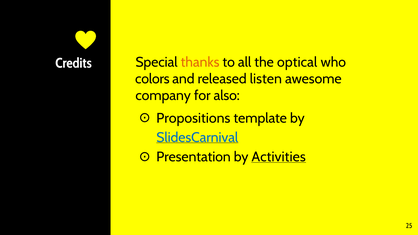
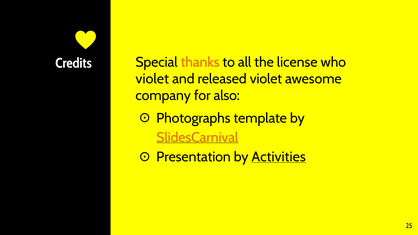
optical: optical -> license
colors at (152, 79): colors -> violet
released listen: listen -> violet
Propositions: Propositions -> Photographs
SlidesCarnival colour: blue -> orange
